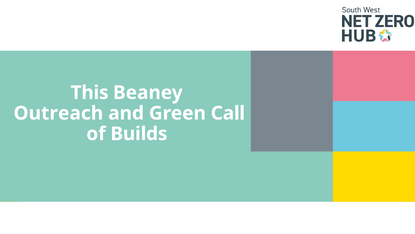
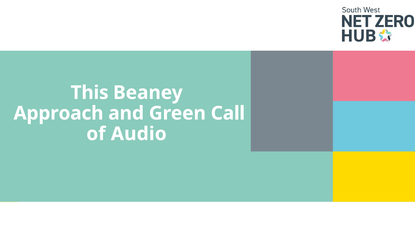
Outreach: Outreach -> Approach
Builds: Builds -> Audio
